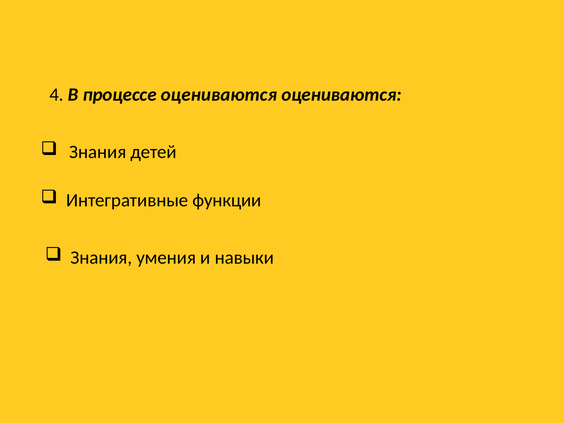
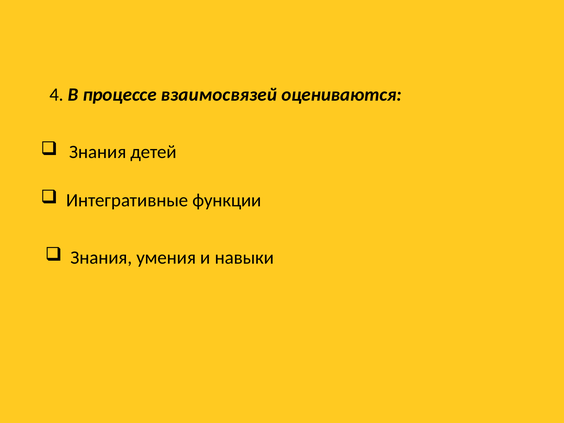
процессе оцениваются: оцениваются -> взаимосвязей
